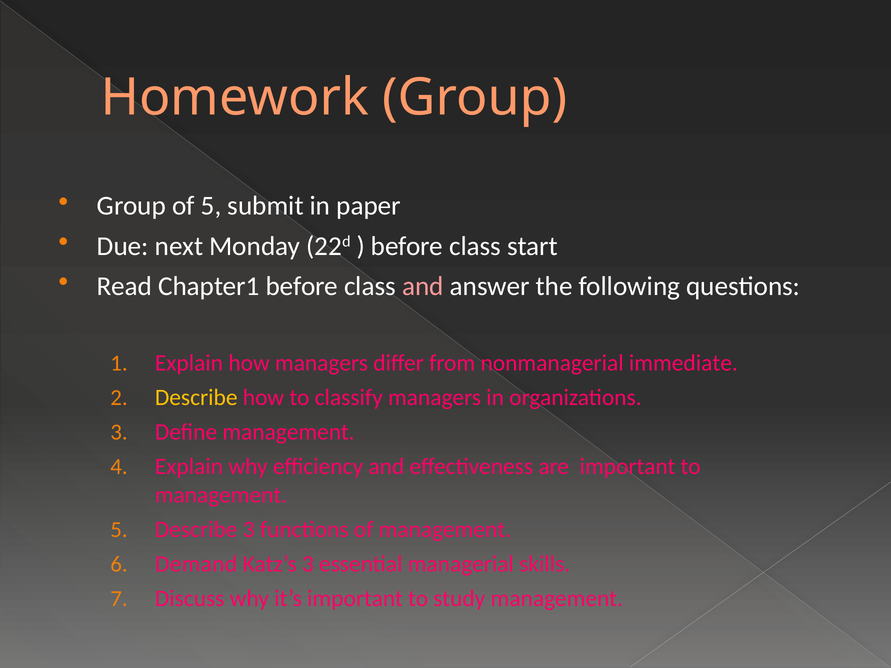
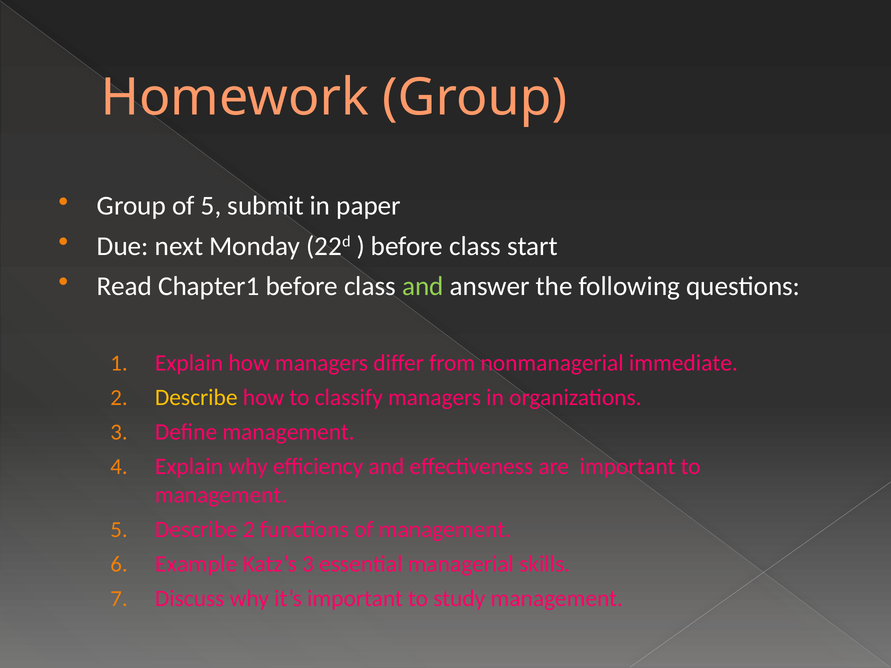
and at (423, 286) colour: pink -> light green
Describe 3: 3 -> 2
Demand: Demand -> Example
